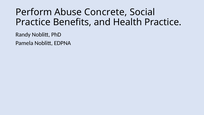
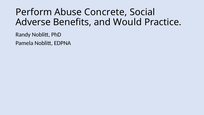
Practice at (33, 22): Practice -> Adverse
Health: Health -> Would
